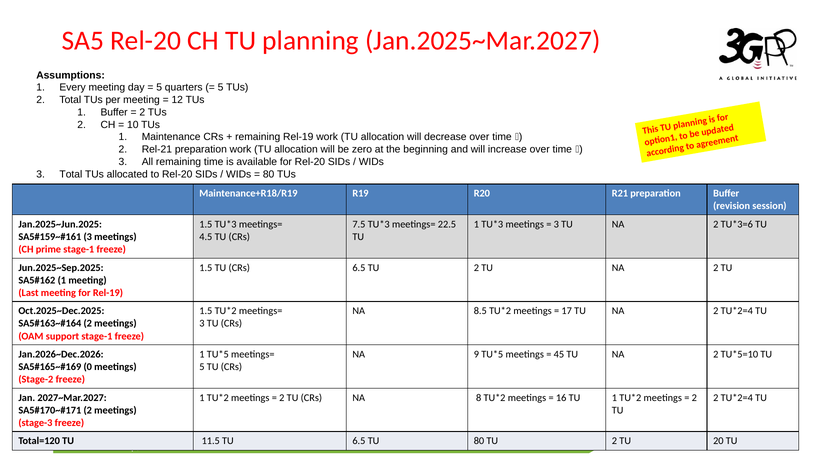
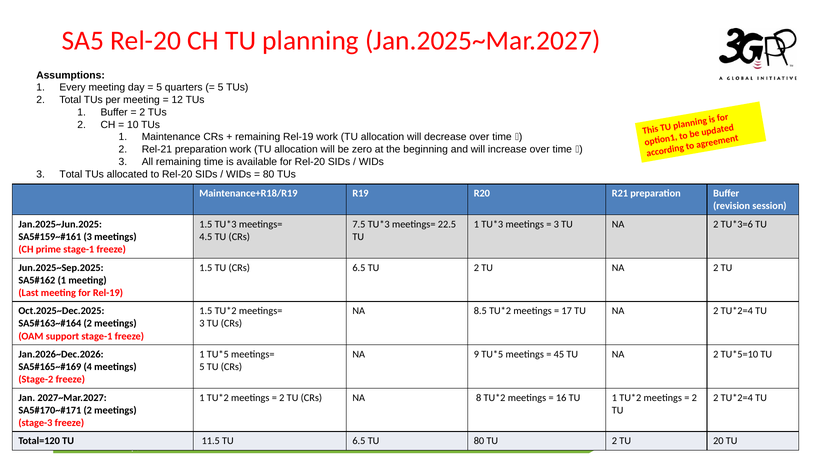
0: 0 -> 4
